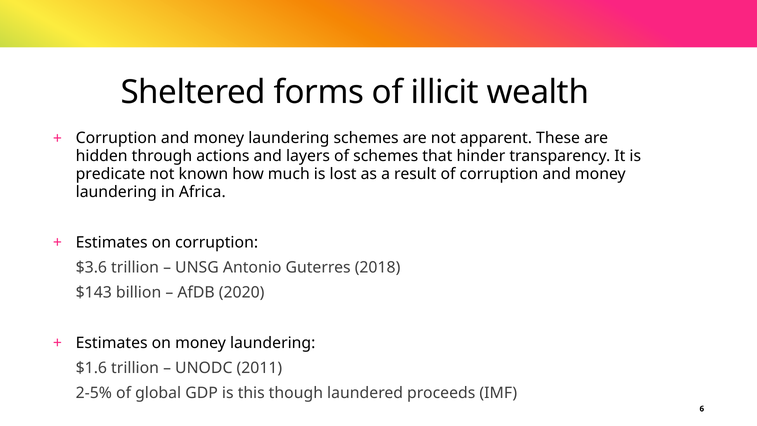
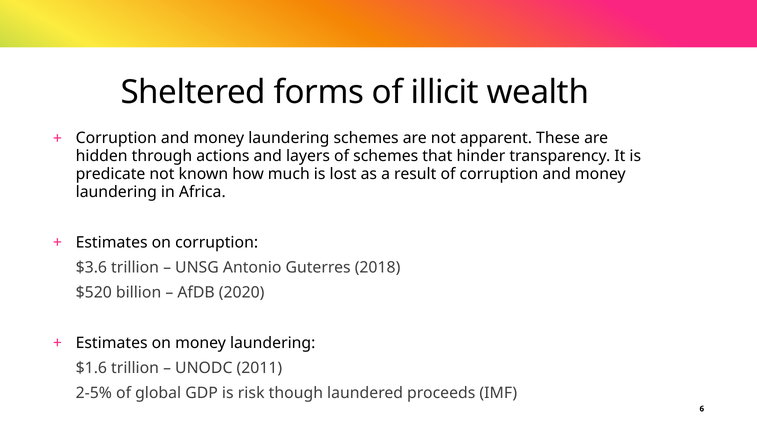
$143: $143 -> $520
this: this -> risk
